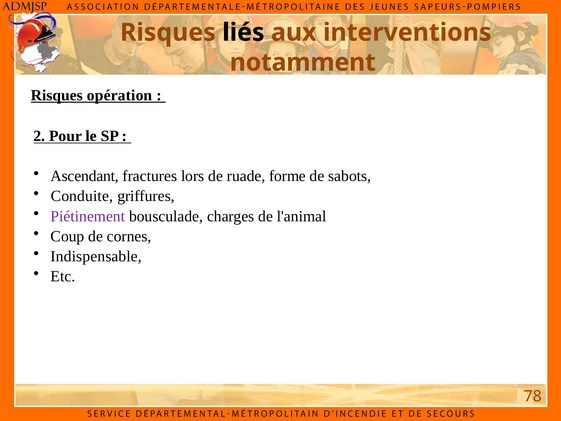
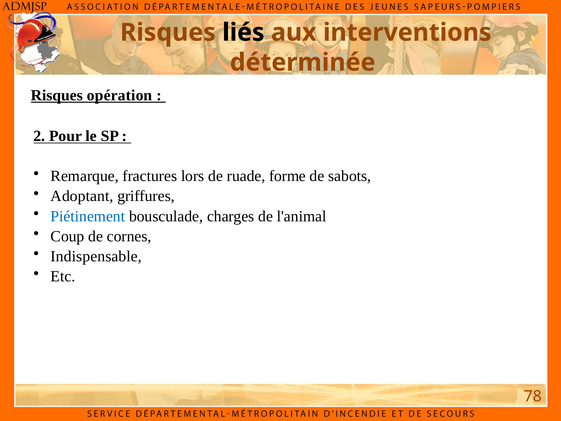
notamment: notamment -> déterminée
Ascendant: Ascendant -> Remarque
Conduite: Conduite -> Adoptant
Piétinement colour: purple -> blue
